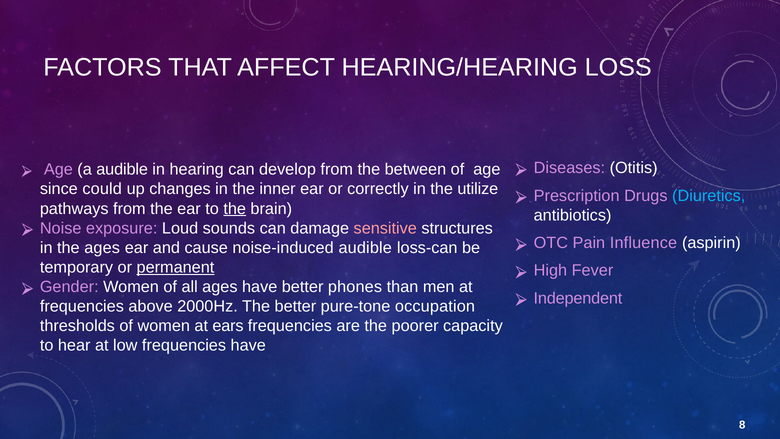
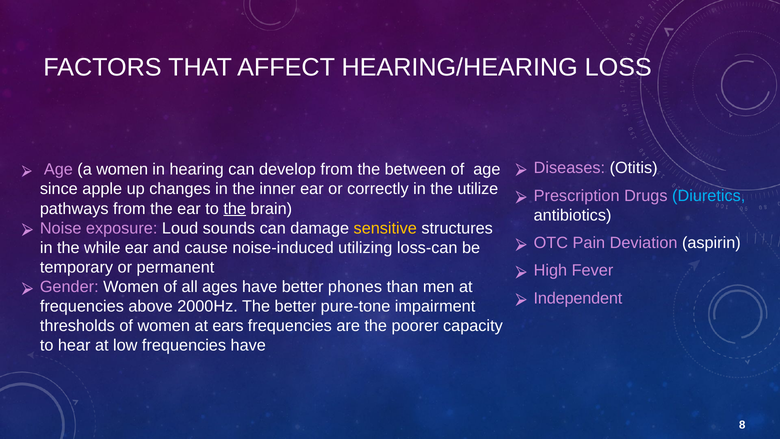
a audible: audible -> women
could: could -> apple
sensitive colour: pink -> yellow
Influence: Influence -> Deviation
the ages: ages -> while
noise-induced audible: audible -> utilizing
permanent underline: present -> none
occupation: occupation -> impairment
